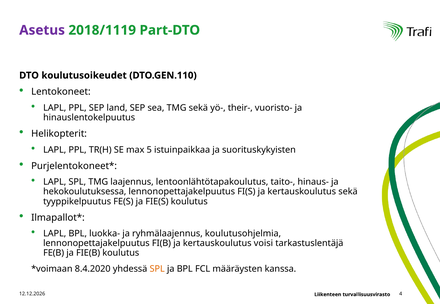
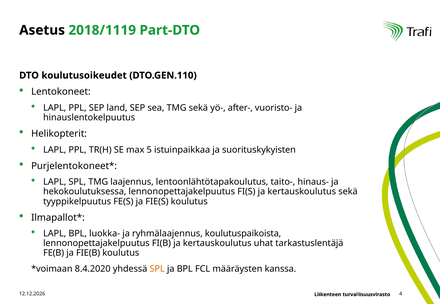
Asetus colour: purple -> black
their-: their- -> after-
koulutusohjelmia: koulutusohjelmia -> koulutuspaikoista
voisi: voisi -> uhat
